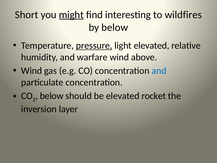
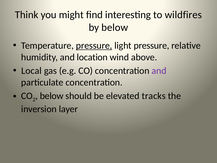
Short: Short -> Think
might underline: present -> none
light elevated: elevated -> pressure
warfare: warfare -> location
Wind at (32, 71): Wind -> Local
and at (159, 71) colour: blue -> purple
rocket: rocket -> tracks
